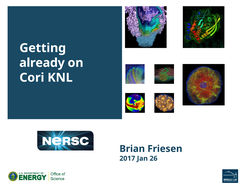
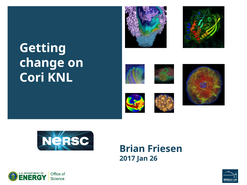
already: already -> change
